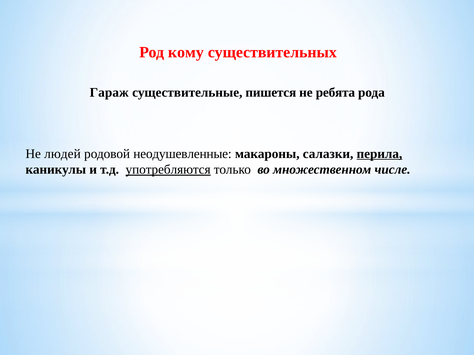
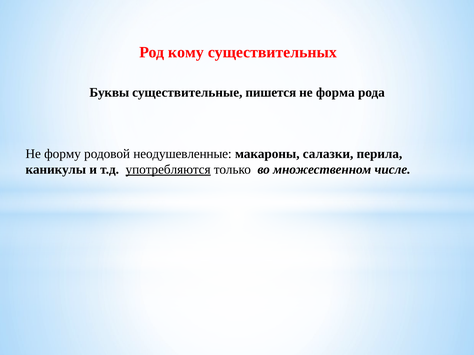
Гараж: Гараж -> Буквы
ребята: ребята -> форма
людей: людей -> форму
перила underline: present -> none
